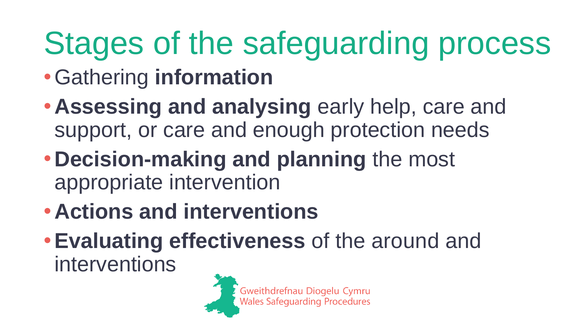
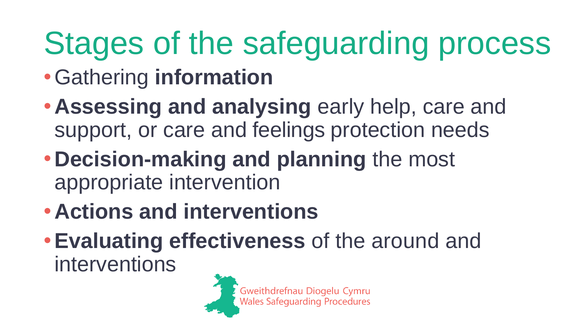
enough: enough -> feelings
